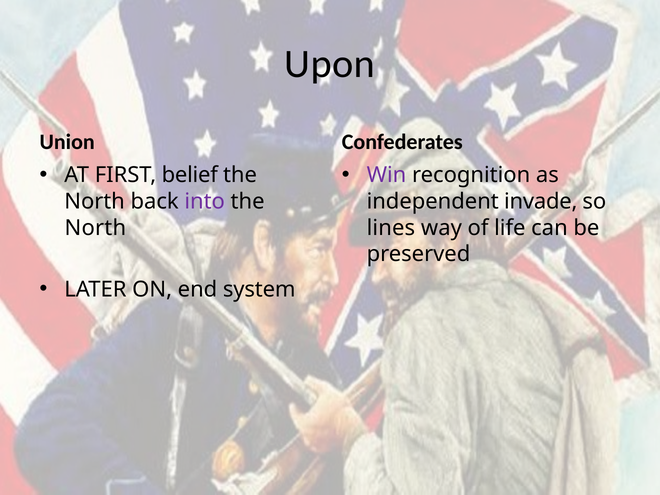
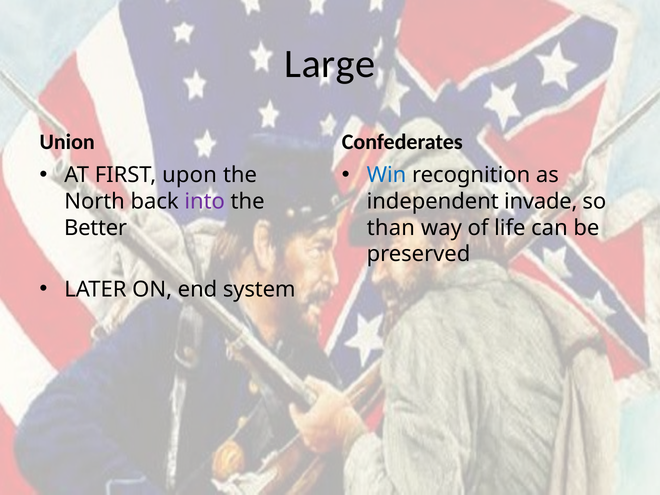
Upon: Upon -> Large
belief: belief -> upon
Win colour: purple -> blue
North at (95, 228): North -> Better
lines: lines -> than
